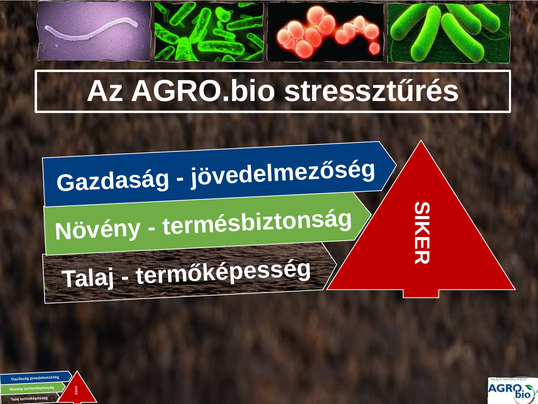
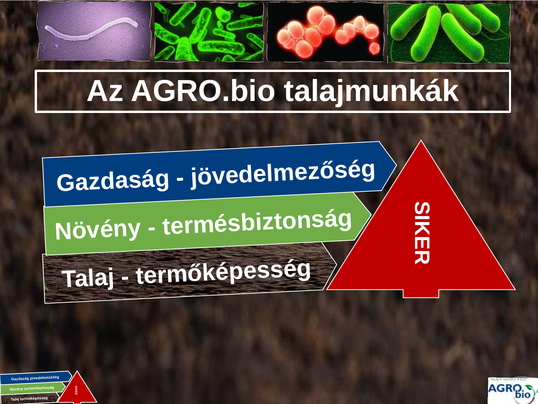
stressztűrés: stressztűrés -> talajmunkák
